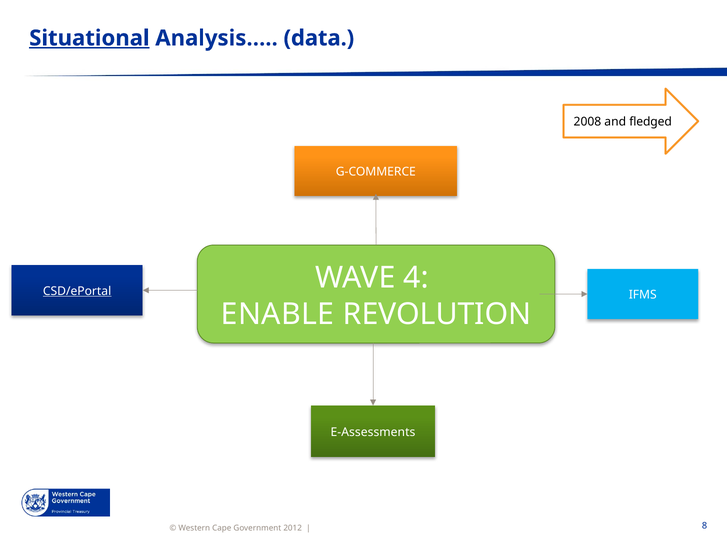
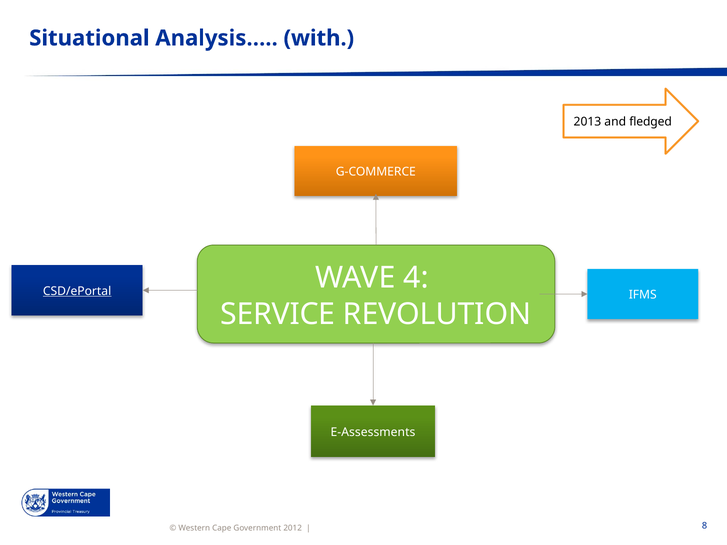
Situational underline: present -> none
data: data -> with
2008: 2008 -> 2013
ENABLE: ENABLE -> SERVICE
